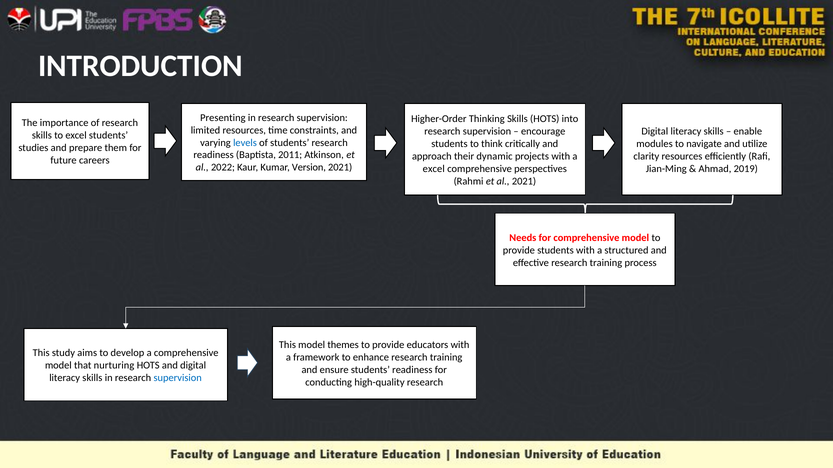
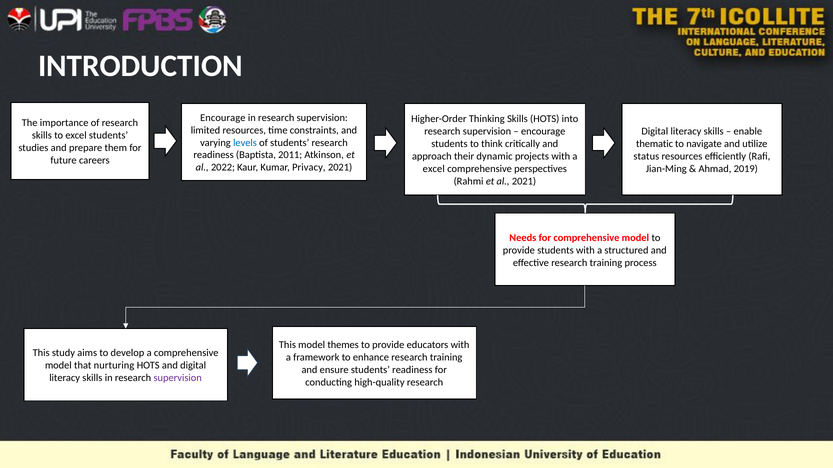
Presenting at (223, 118): Presenting -> Encourage
modules: modules -> thematic
clarity: clarity -> status
Version: Version -> Privacy
supervision at (178, 378) colour: blue -> purple
